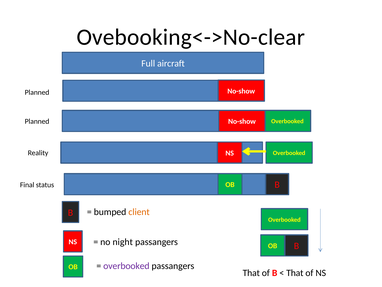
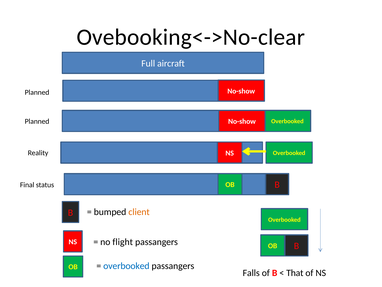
night: night -> flight
overbooked at (126, 265) colour: purple -> blue
That at (251, 272): That -> Falls
